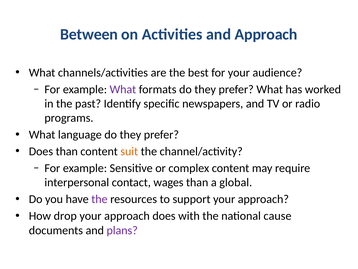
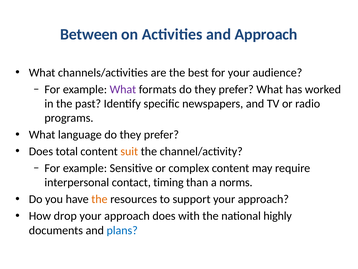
Does than: than -> total
wages: wages -> timing
global: global -> norms
the at (99, 199) colour: purple -> orange
cause: cause -> highly
plans colour: purple -> blue
